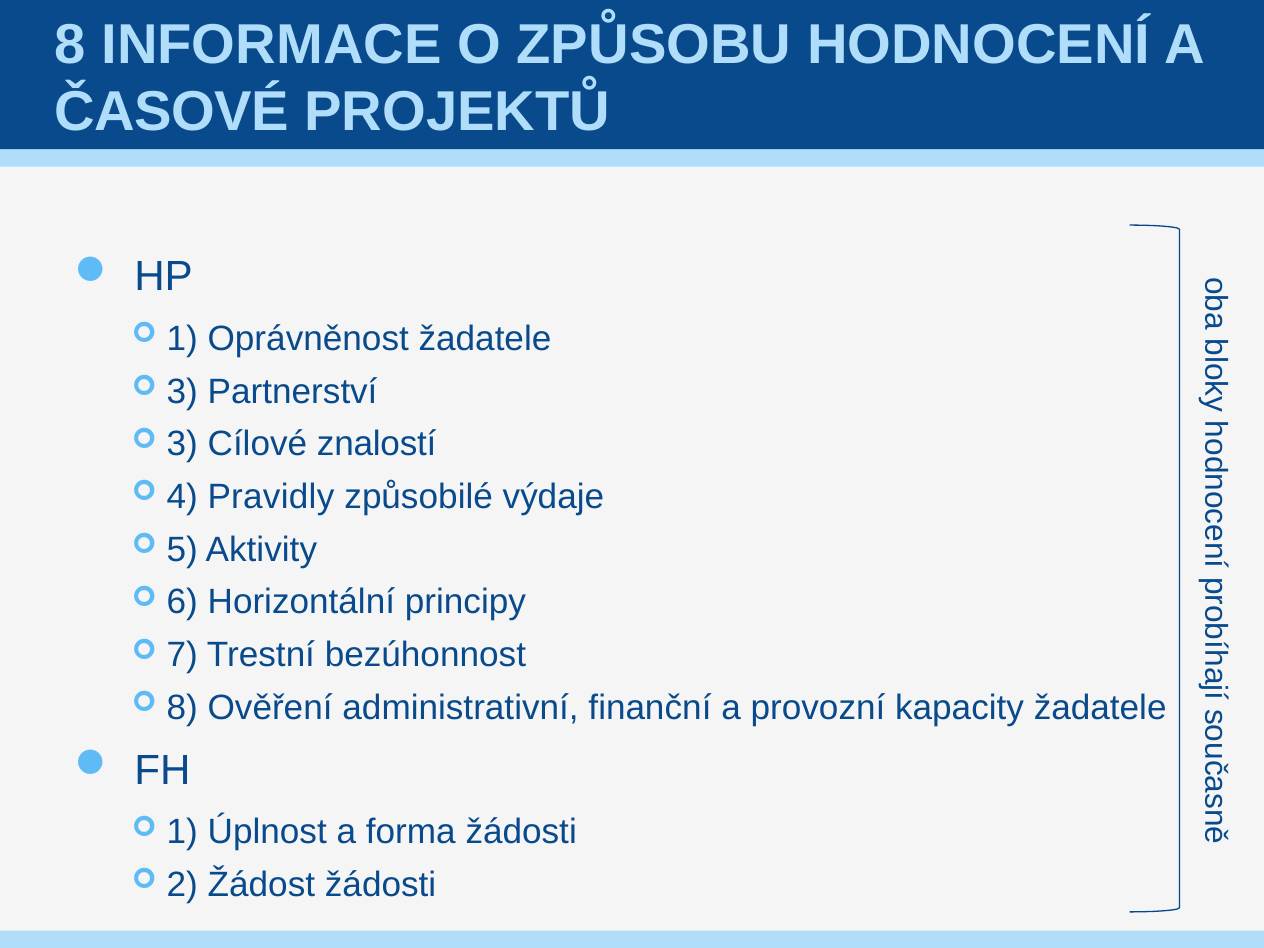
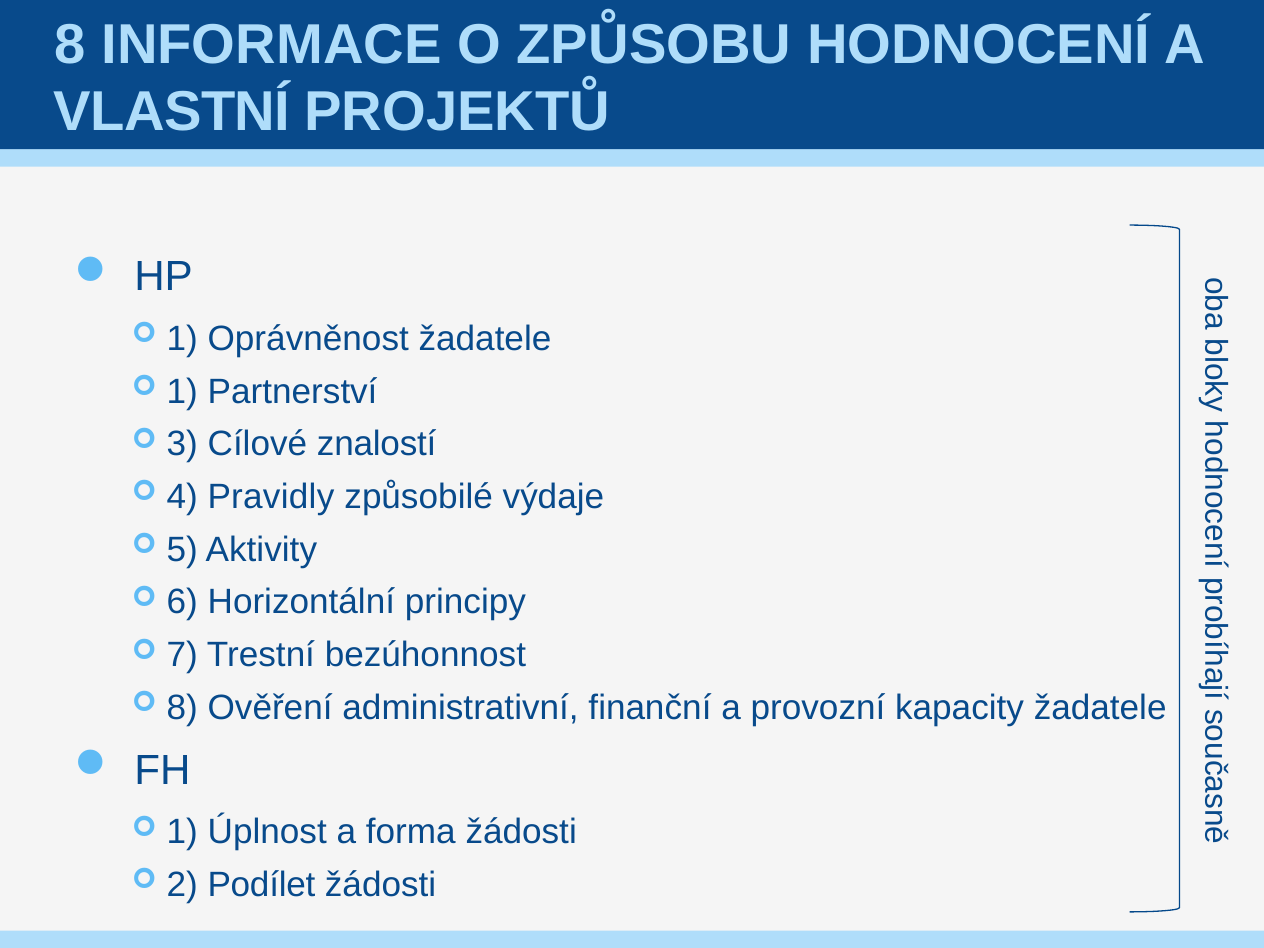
ČASOVÉ: ČASOVÉ -> VLASTNÍ
3 at (182, 391): 3 -> 1
Žádost: Žádost -> Podílet
